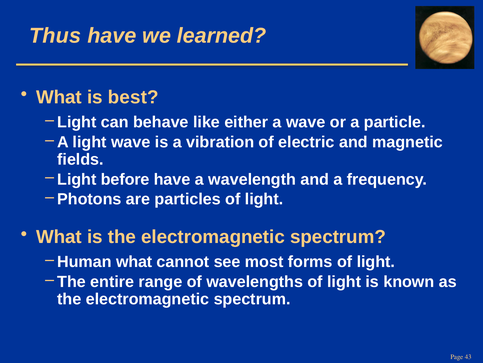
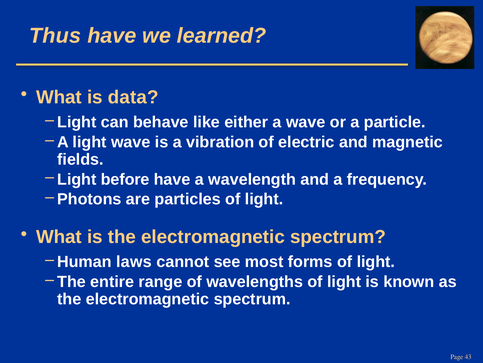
best: best -> data
Human what: what -> laws
